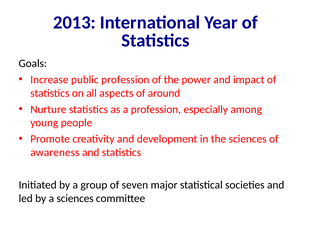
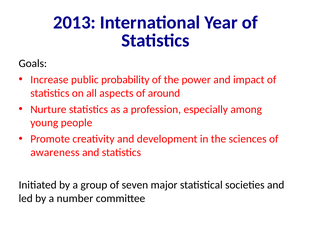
public profession: profession -> probability
a sciences: sciences -> number
